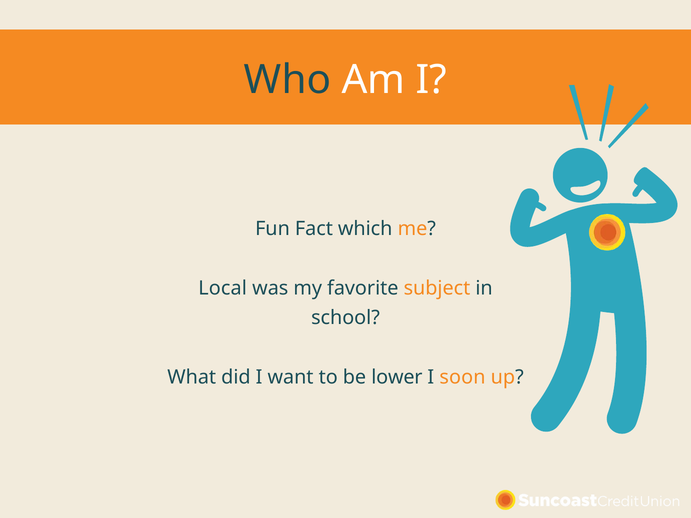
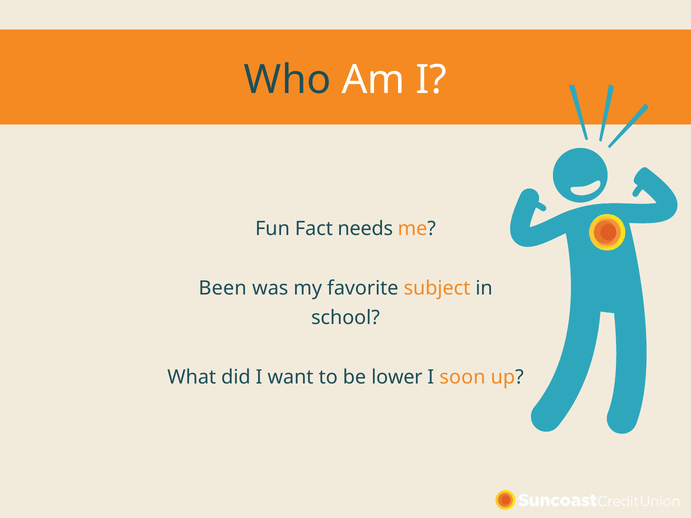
which: which -> needs
Local: Local -> Been
